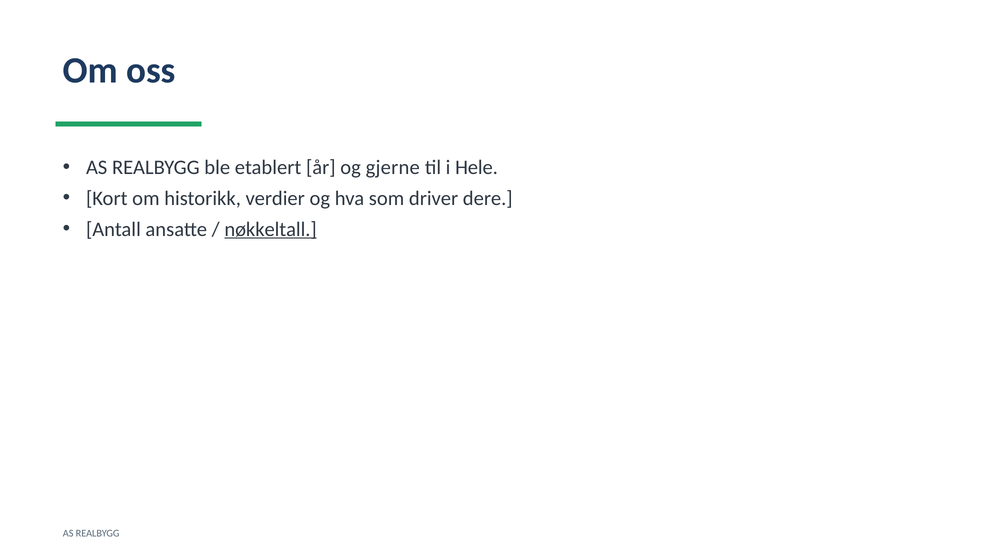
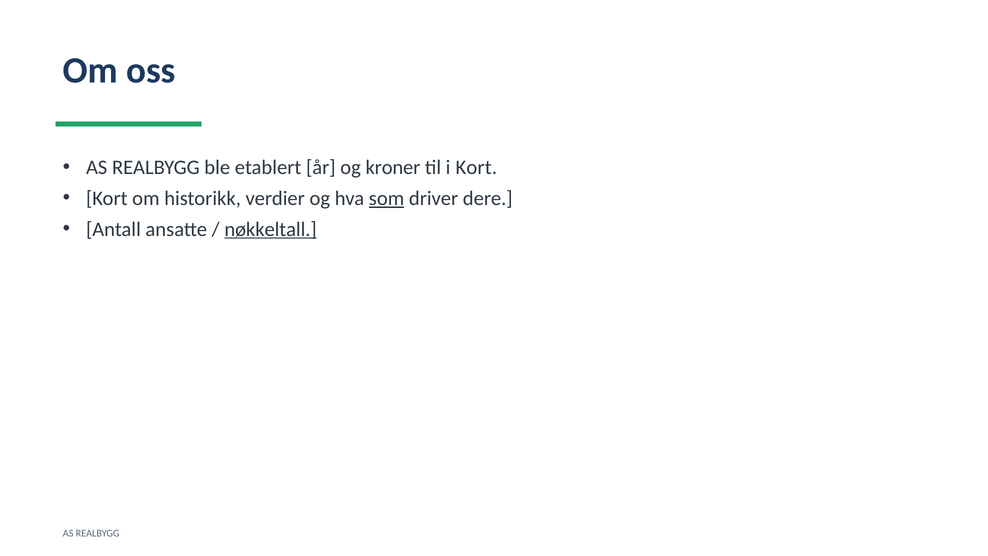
gjerne: gjerne -> kroner
i Hele: Hele -> Kort
som underline: none -> present
